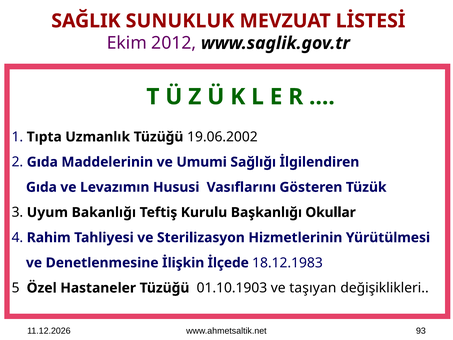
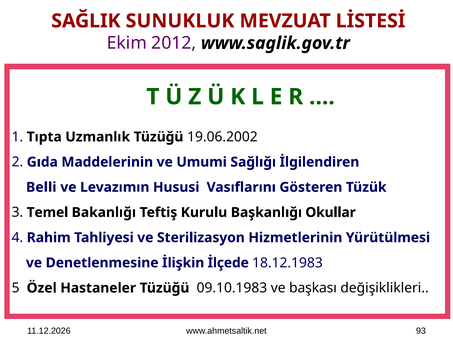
Gıda at (41, 187): Gıda -> Belli
Uyum: Uyum -> Temel
01.10.1903: 01.10.1903 -> 09.10.1983
taşıyan: taşıyan -> başkası
